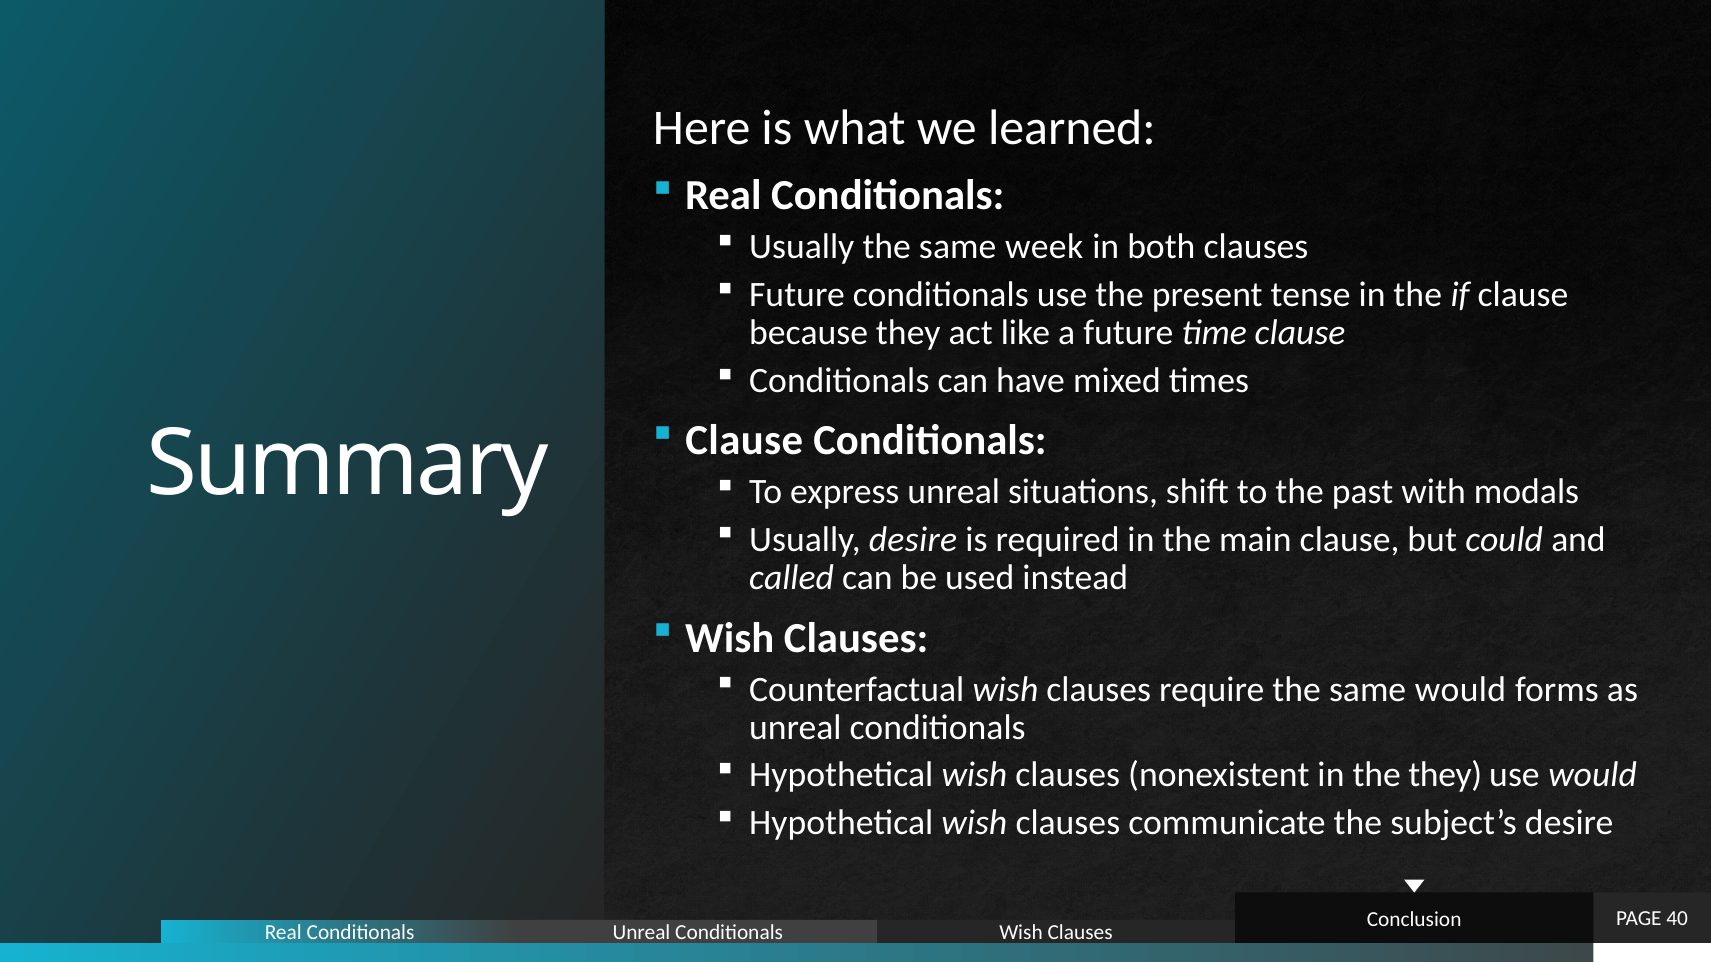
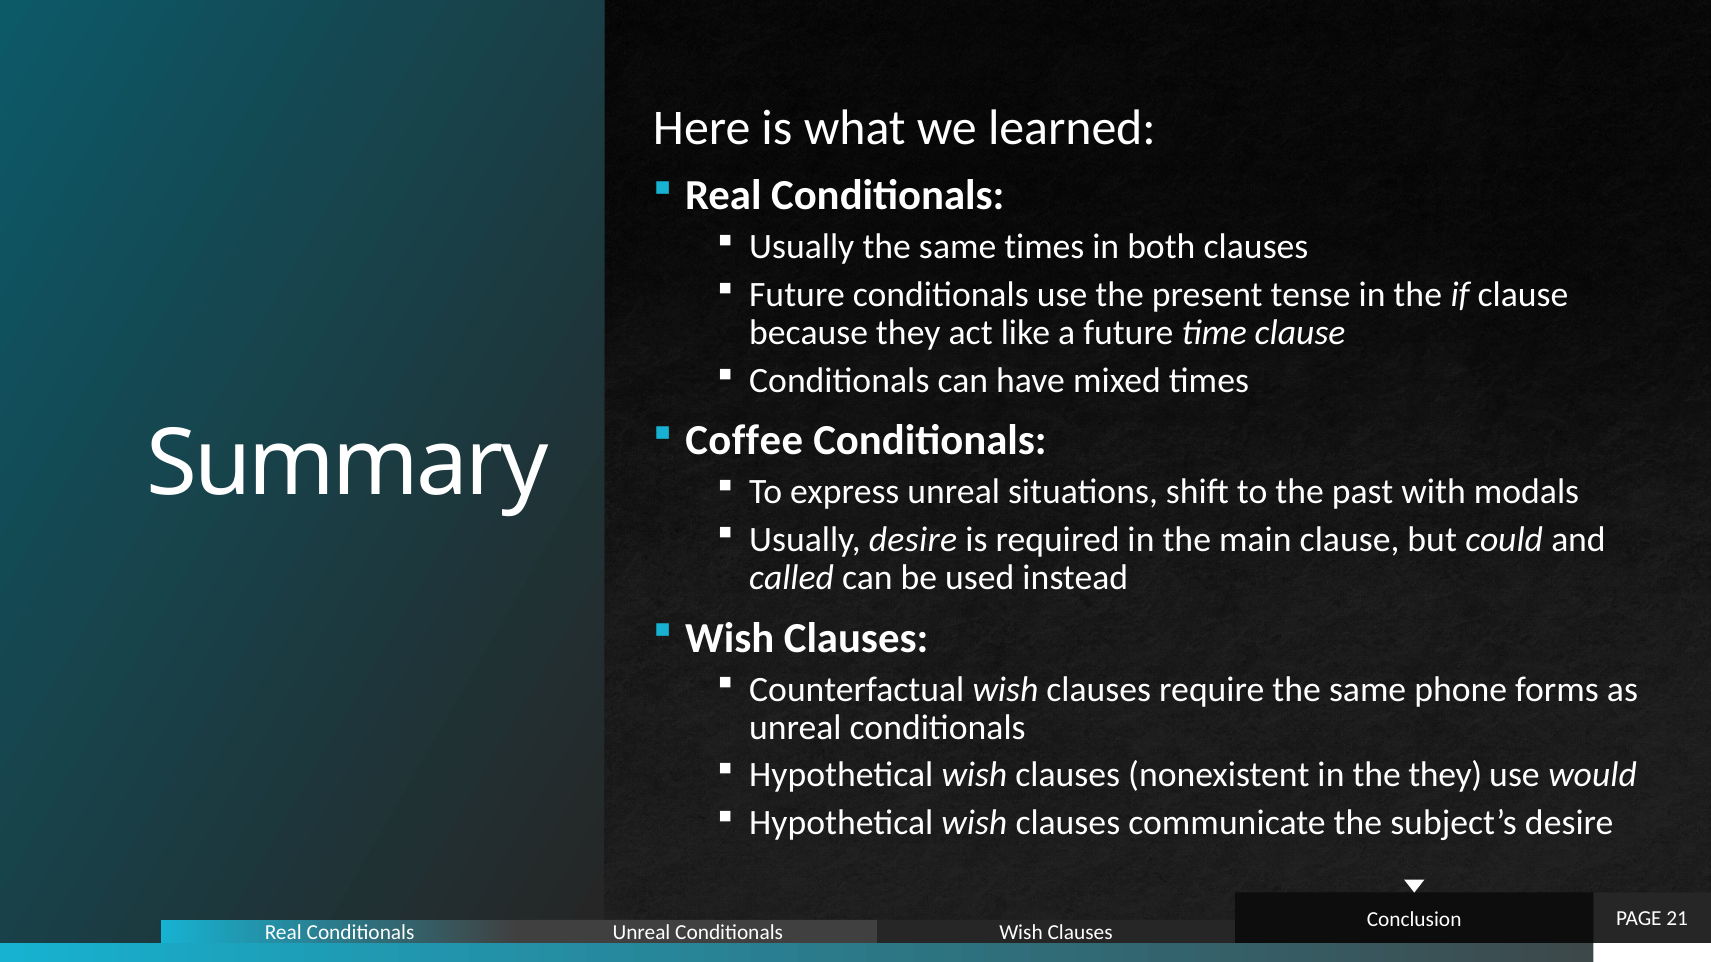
same week: week -> times
Clause at (744, 441): Clause -> Coffee
same would: would -> phone
40: 40 -> 21
